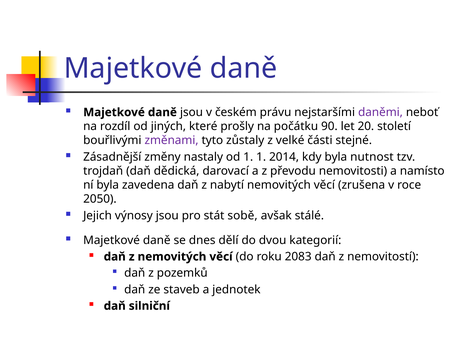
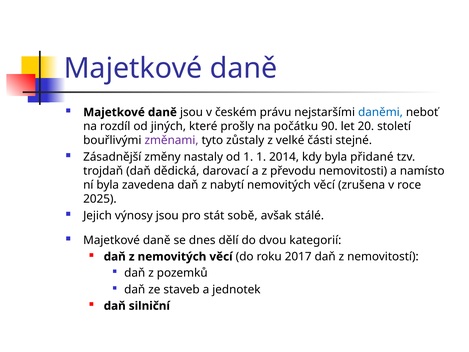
daněmi colour: purple -> blue
nutnost: nutnost -> přidané
2050: 2050 -> 2025
2083: 2083 -> 2017
